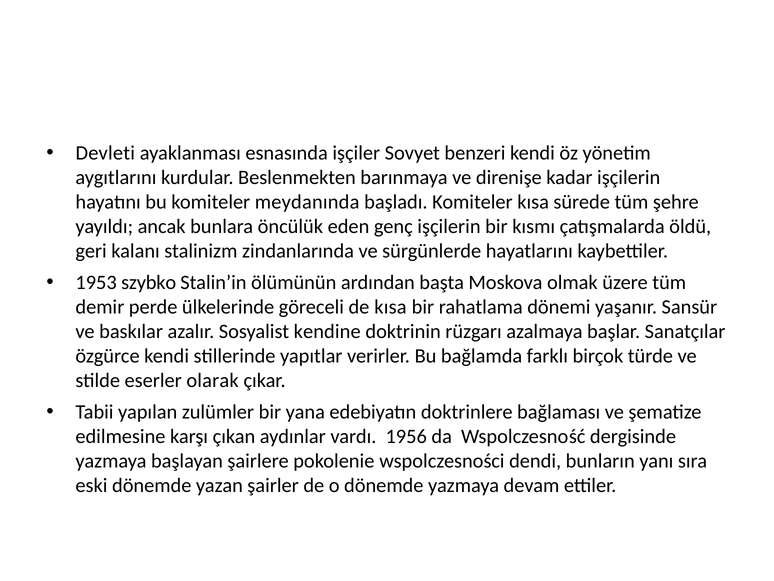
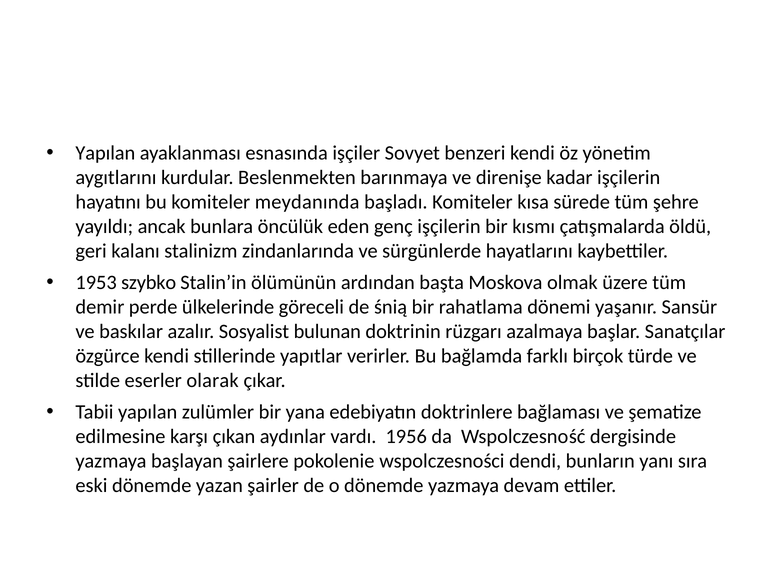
Devleti at (105, 153): Devleti -> Yapılan
de kısa: kısa -> śnią
kendine: kendine -> bulunan
